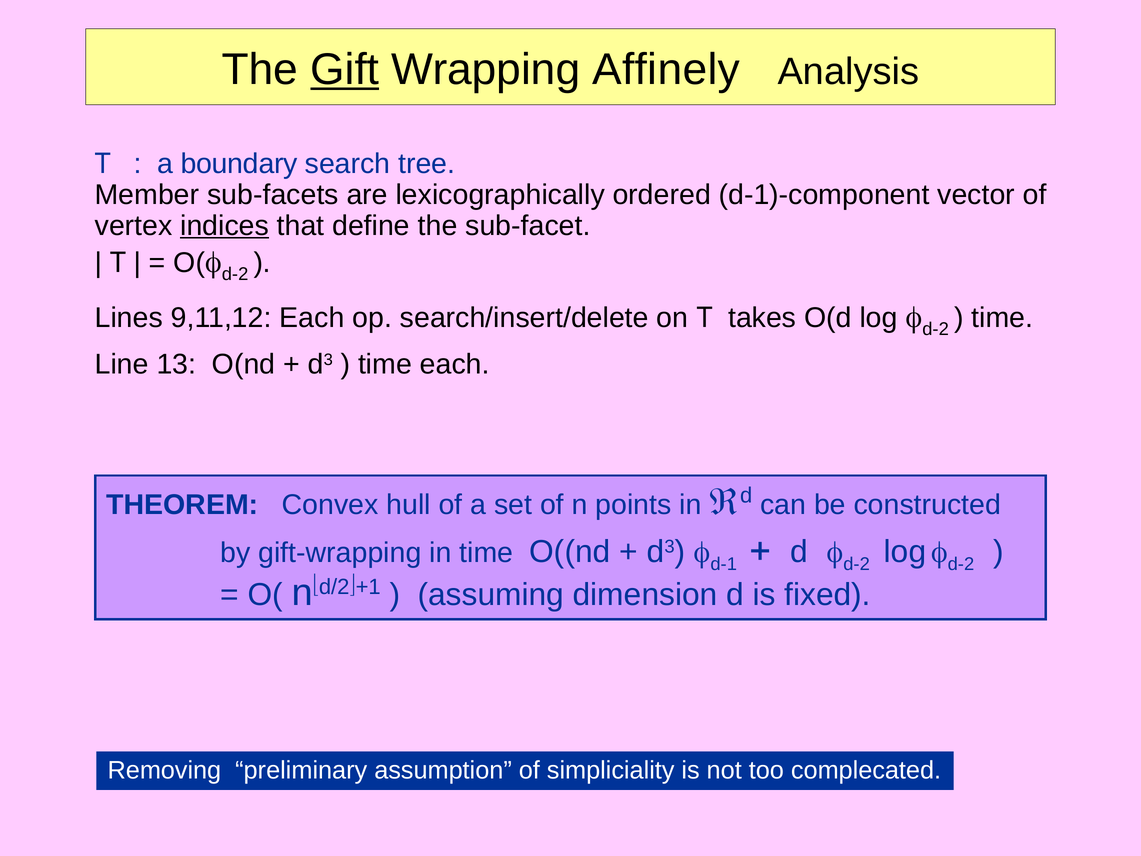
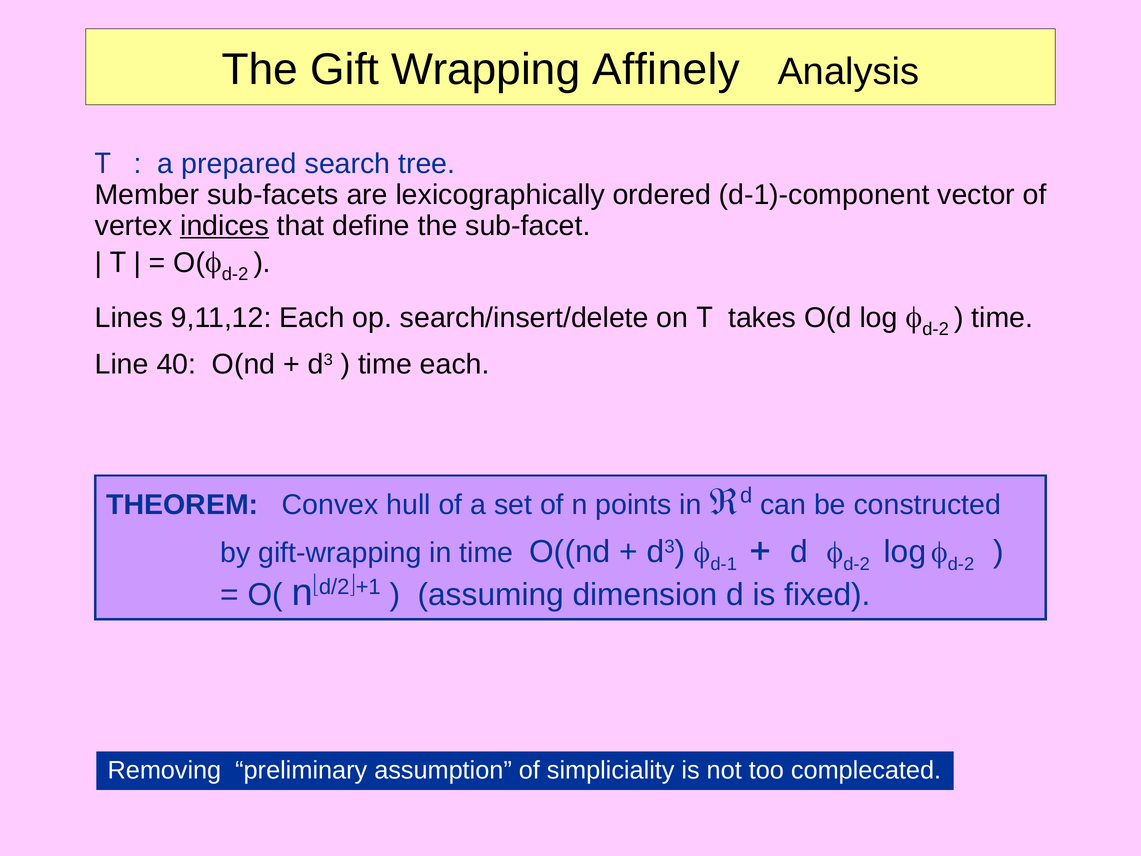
Gift underline: present -> none
boundary: boundary -> prepared
13: 13 -> 40
